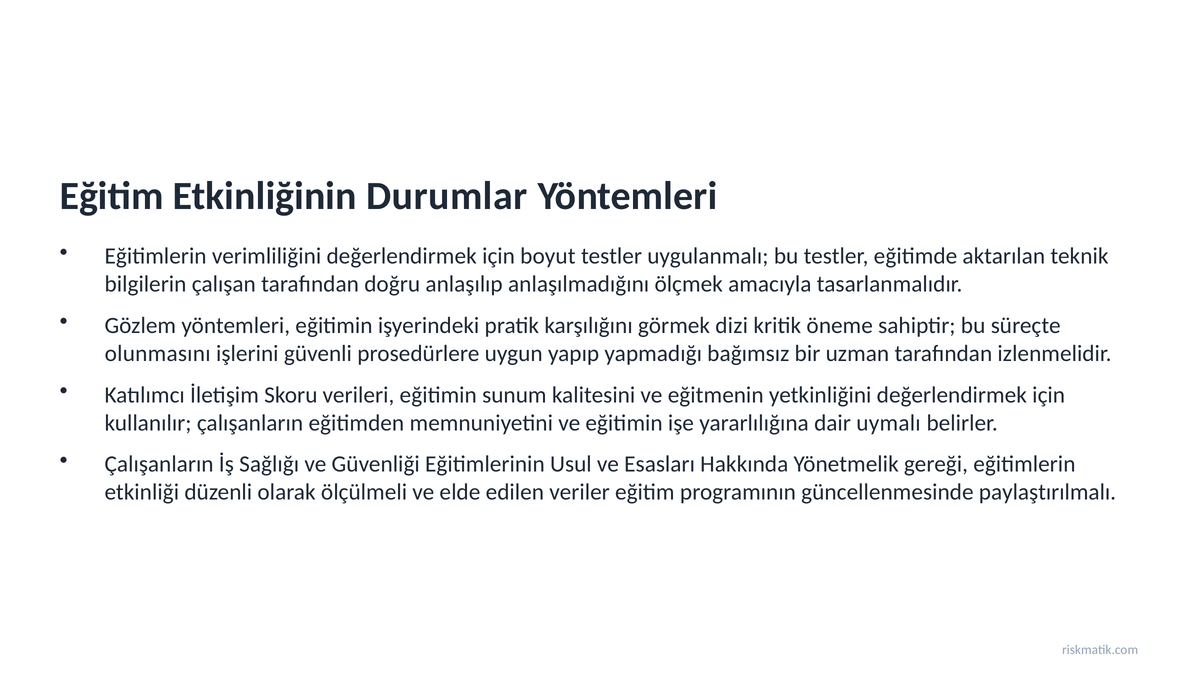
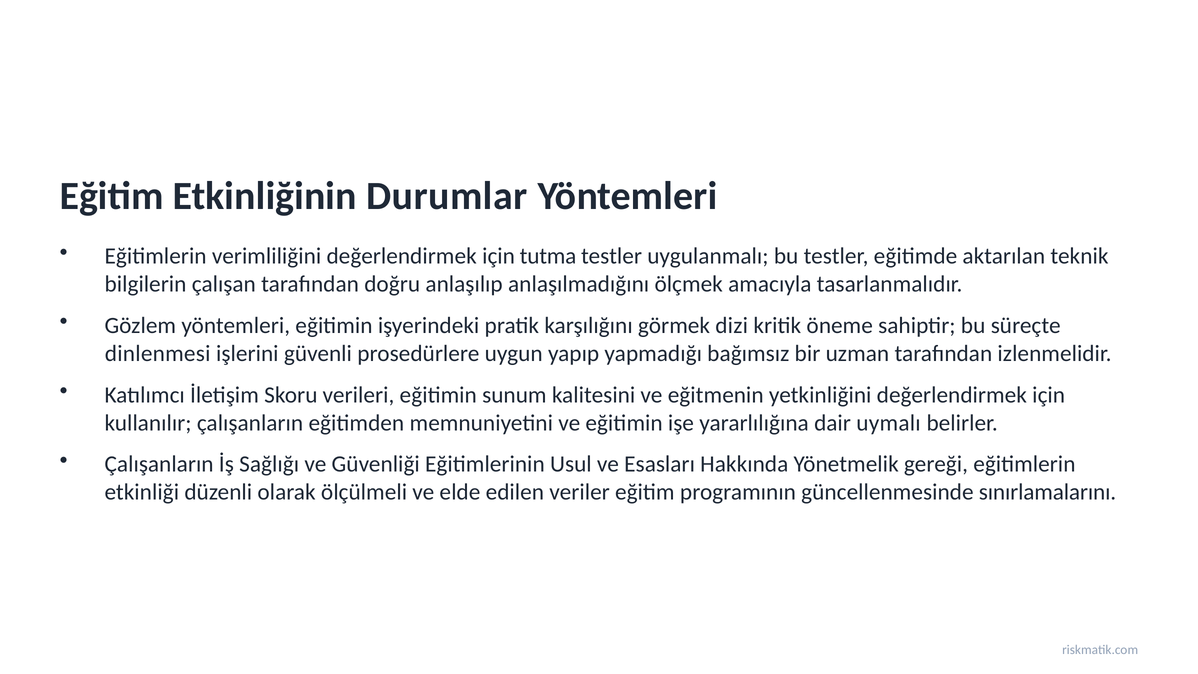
boyut: boyut -> tutma
olunmasını: olunmasını -> dinlenmesi
paylaştırılmalı: paylaştırılmalı -> sınırlamalarını
